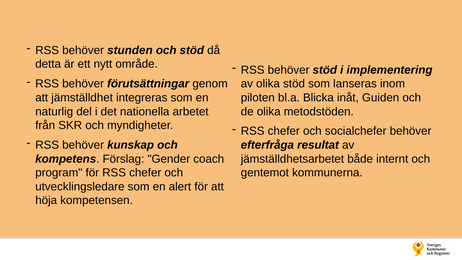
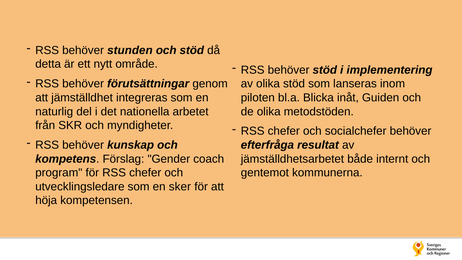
alert: alert -> sker
